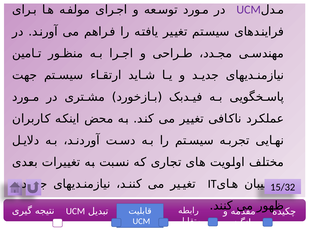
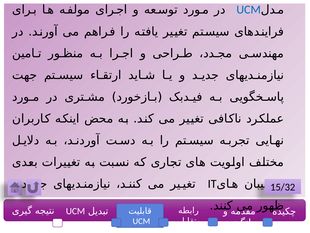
UCM at (249, 10) colour: purple -> blue
